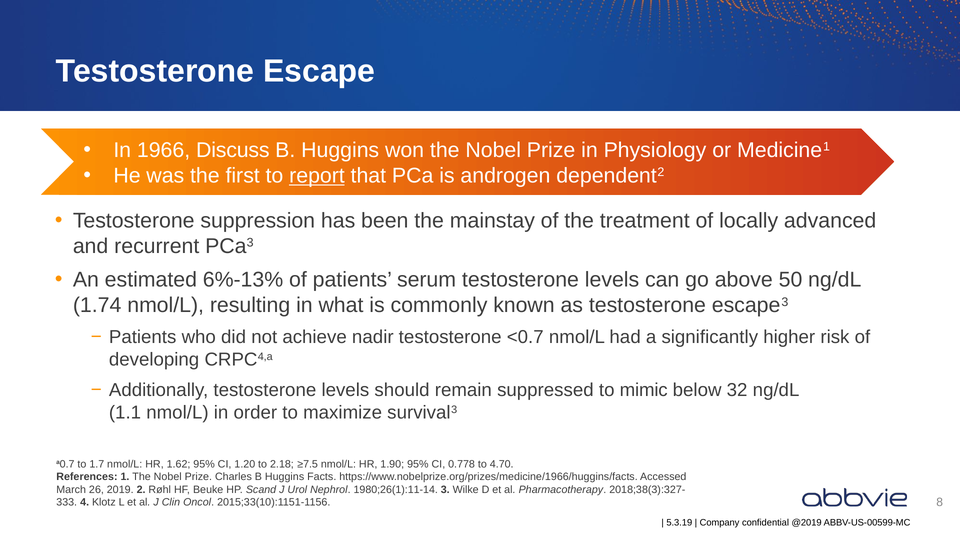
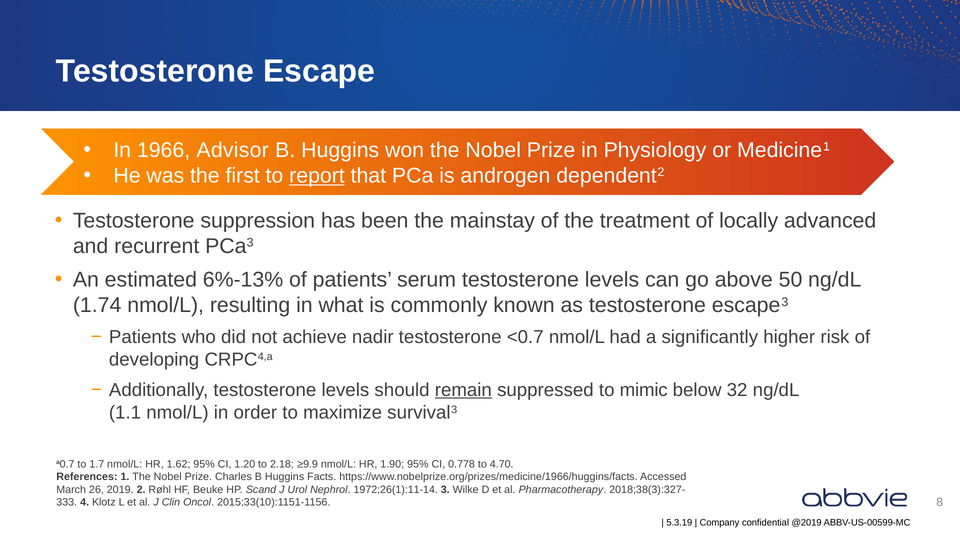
Discuss: Discuss -> Advisor
remain underline: none -> present
≥7.5: ≥7.5 -> ≥9.9
1980;26(1):11-14: 1980;26(1):11-14 -> 1972;26(1):11-14
